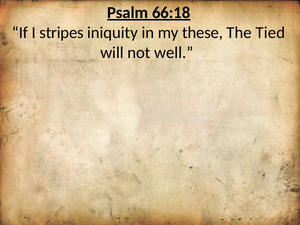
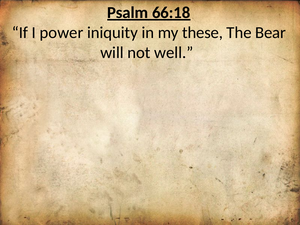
stripes: stripes -> power
Tied: Tied -> Bear
